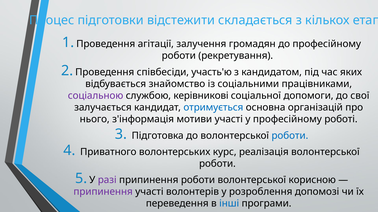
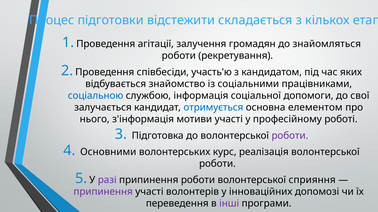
до професійному: професійному -> знайомляться
соціальною colour: purple -> blue
керівникові: керівникові -> інформація
організацій: організацій -> елементом
роботи at (290, 136) colour: blue -> purple
Приватного: Приватного -> Основними
корисною: корисною -> сприяння
розроблення: розроблення -> інноваційних
інші colour: blue -> purple
